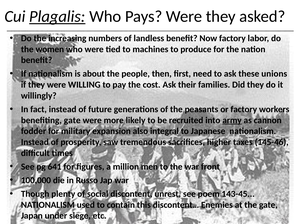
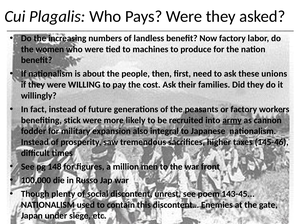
Plagalis underline: present -> none
benefiting gate: gate -> stick
641: 641 -> 148
